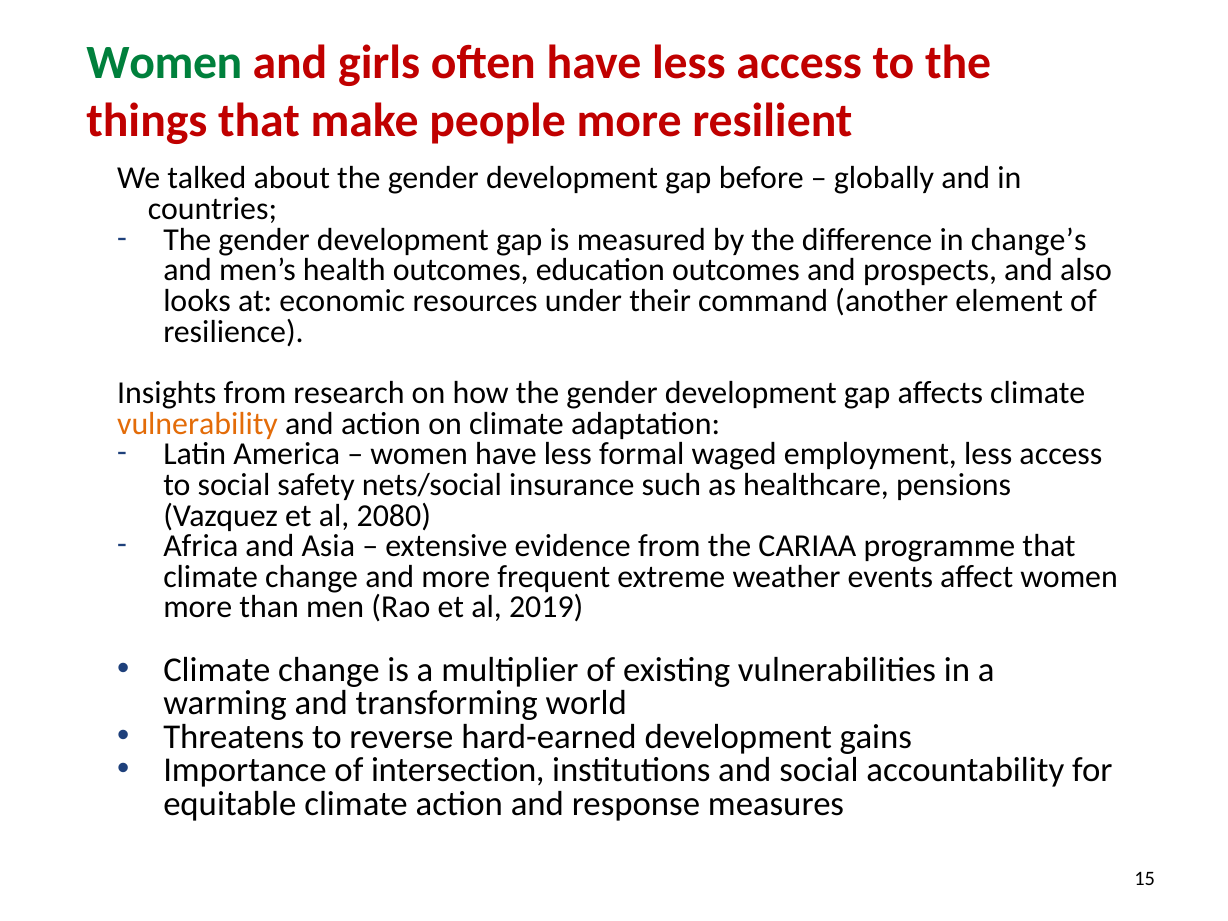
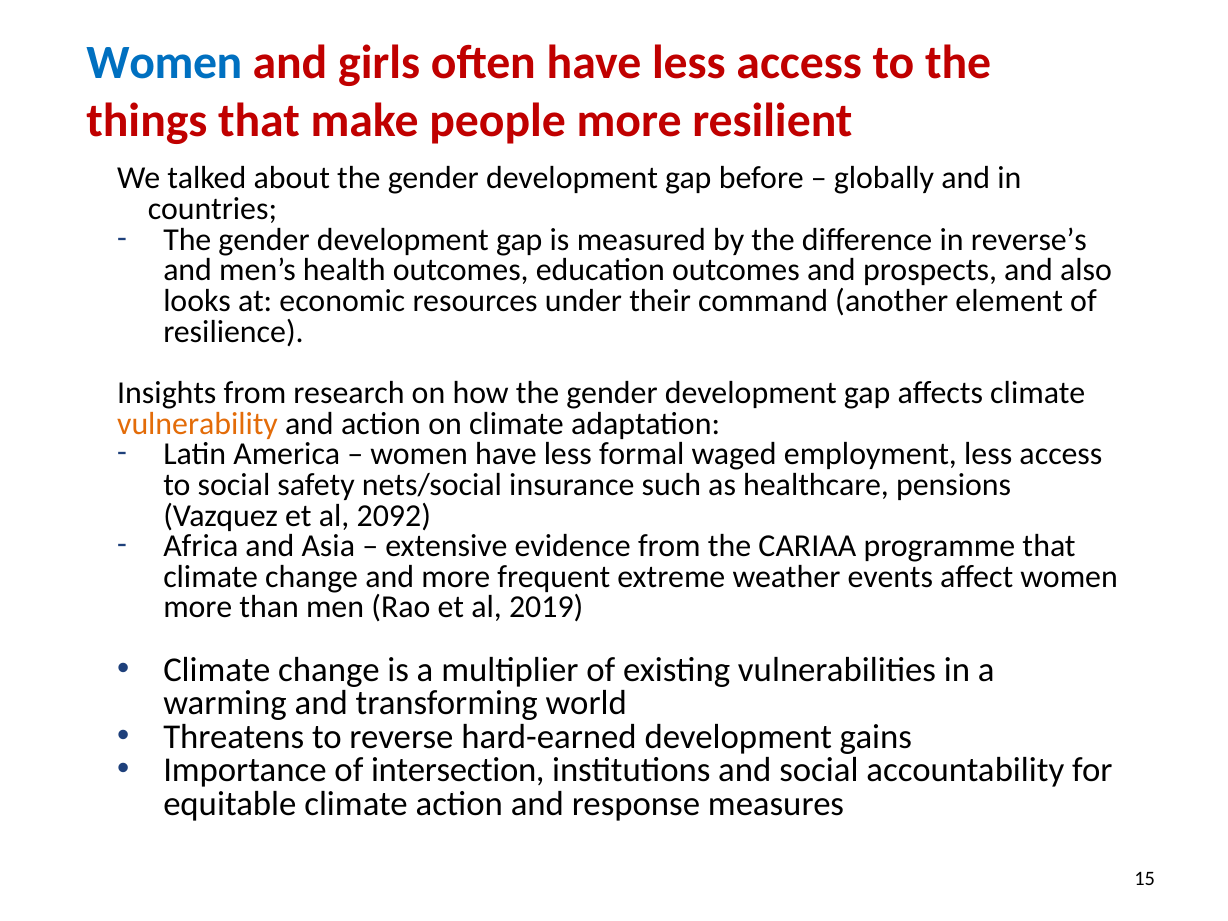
Women at (164, 63) colour: green -> blue
change’s: change’s -> reverse’s
2080: 2080 -> 2092
